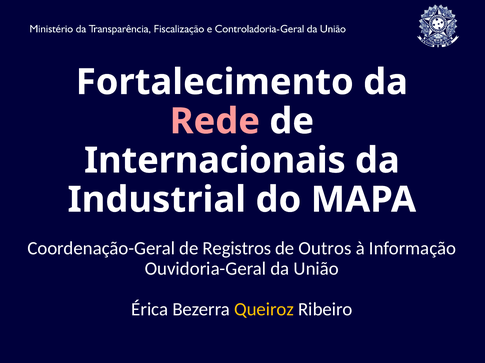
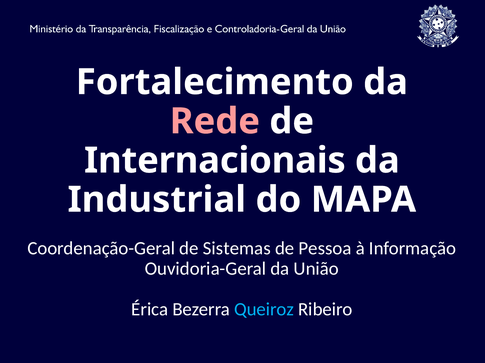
Registros: Registros -> Sistemas
Outros: Outros -> Pessoa
Queiroz colour: yellow -> light blue
